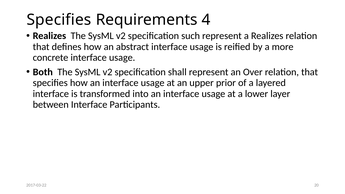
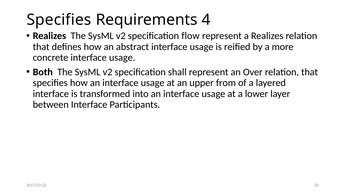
such: such -> flow
prior: prior -> from
